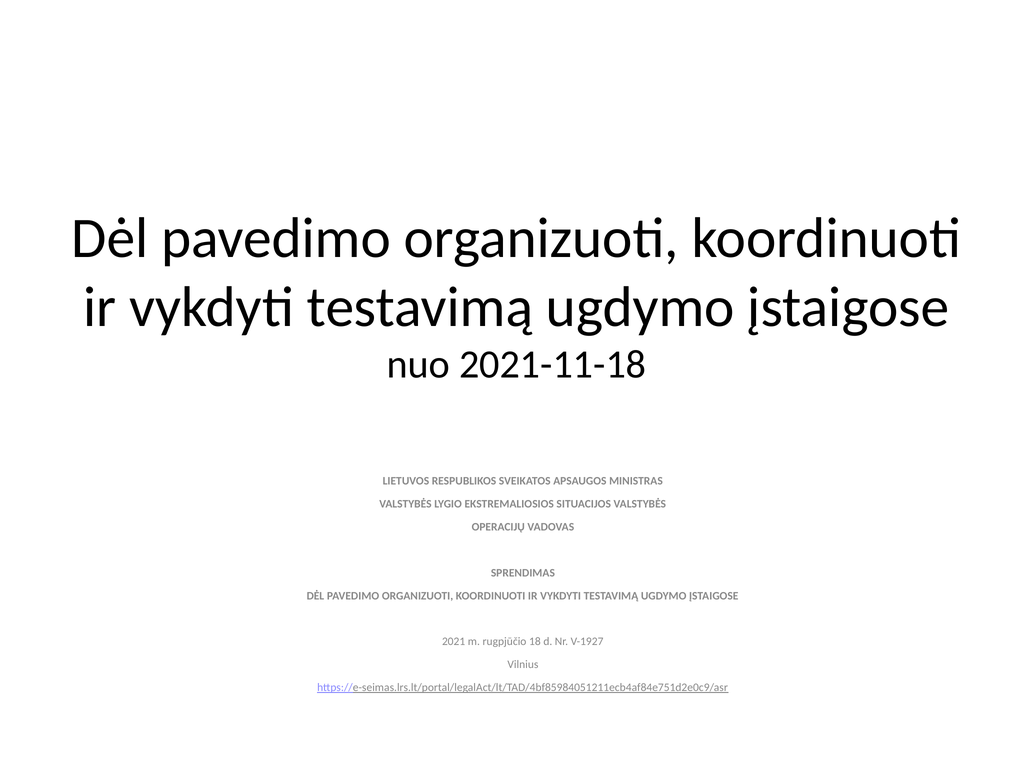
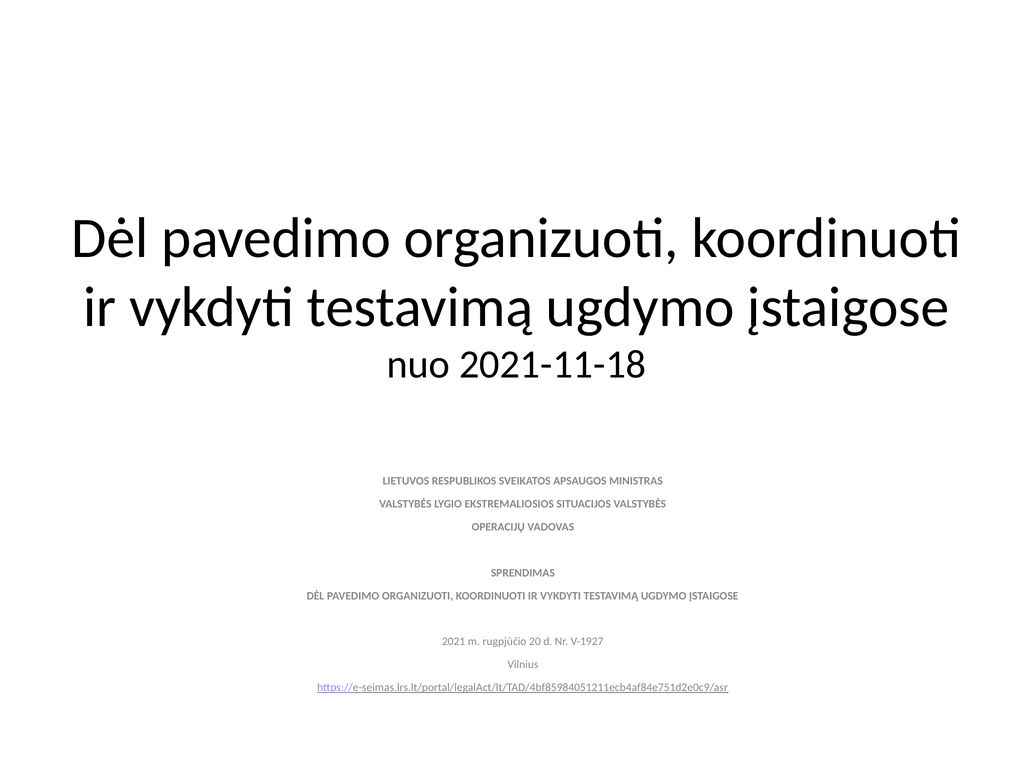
18: 18 -> 20
